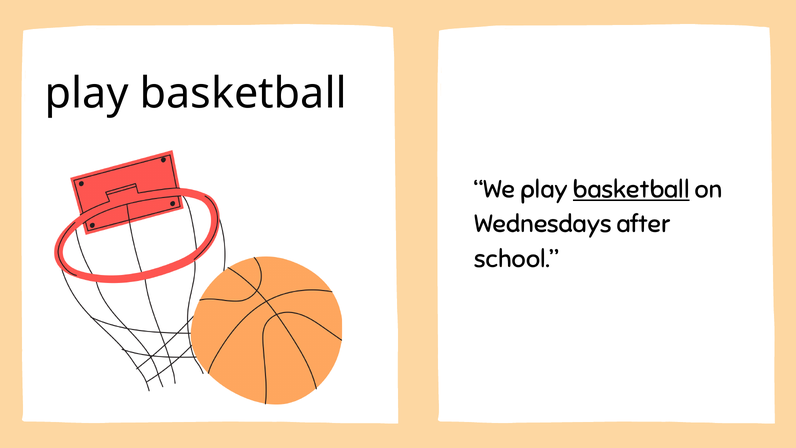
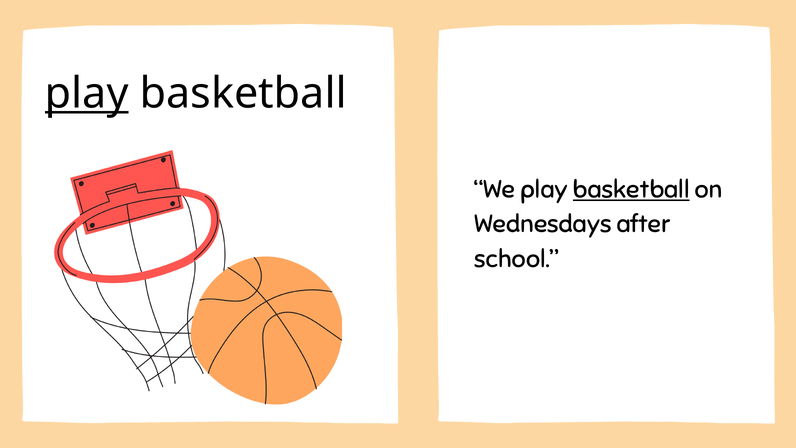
play at (87, 94) underline: none -> present
